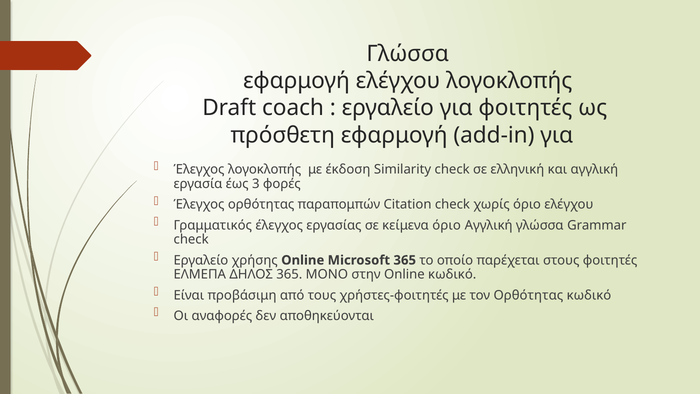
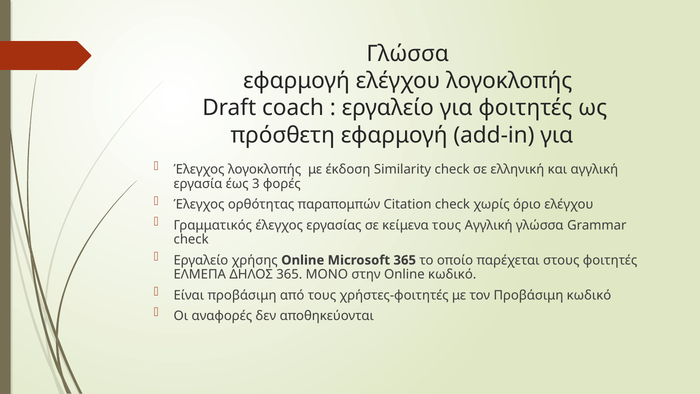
κείμενα όριο: όριο -> τους
τον Ορθότητας: Ορθότητας -> Προβάσιμη
